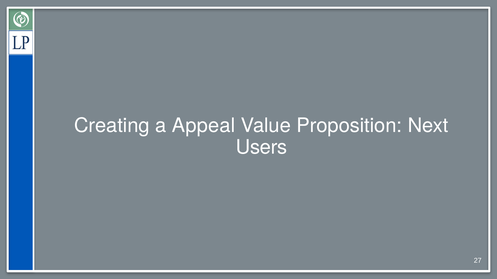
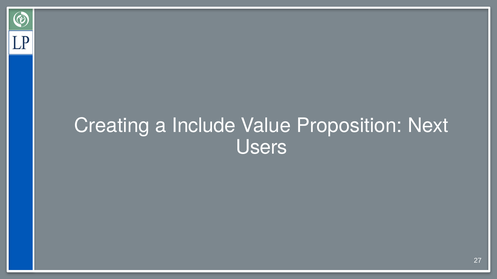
Appeal: Appeal -> Include
